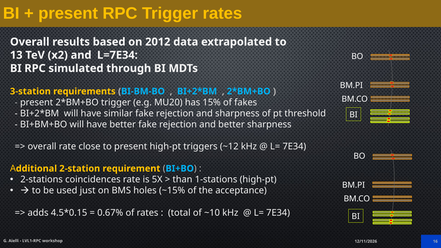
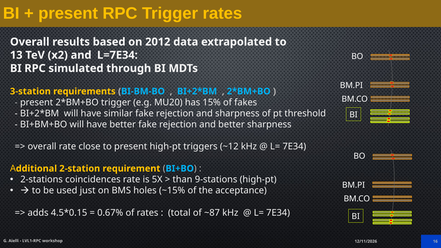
1-stations: 1-stations -> 9-stations
~10: ~10 -> ~87
